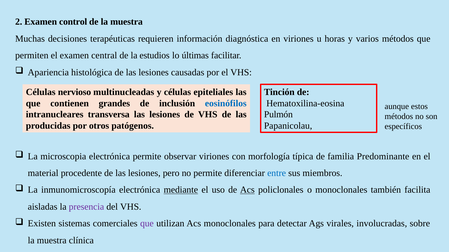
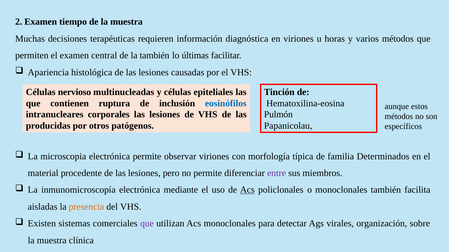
control: control -> tiempo
la estudios: estudios -> también
grandes: grandes -> ruptura
transversa: transversa -> corporales
Predominante: Predominante -> Determinados
entre colour: blue -> purple
mediante underline: present -> none
presencia colour: purple -> orange
involucradas: involucradas -> organización
